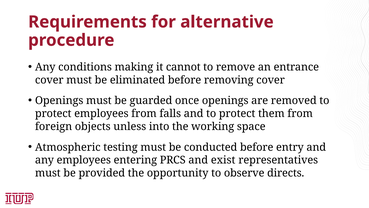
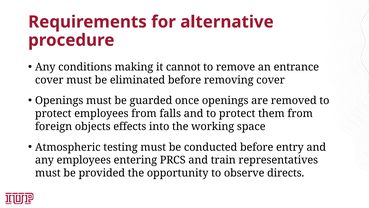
unless: unless -> effects
exist: exist -> train
